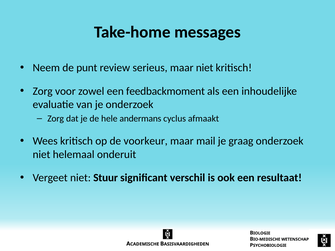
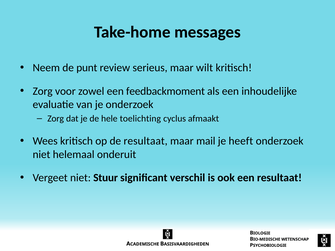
maar niet: niet -> wilt
andermans: andermans -> toelichting
de voorkeur: voorkeur -> resultaat
graag: graag -> heeft
